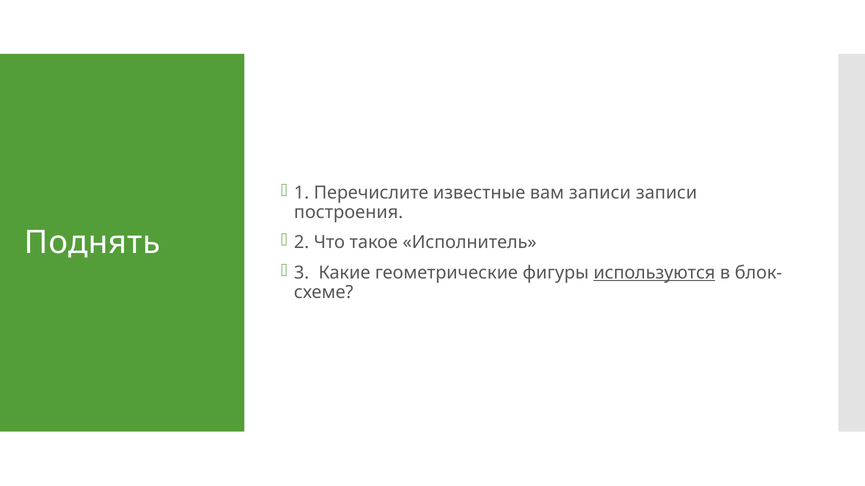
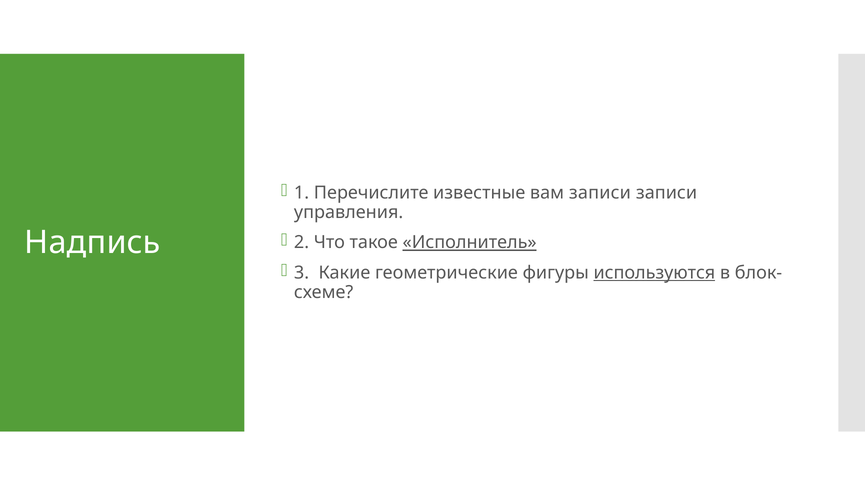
построения: построения -> управления
Исполнитель underline: none -> present
Поднять: Поднять -> Надпись
